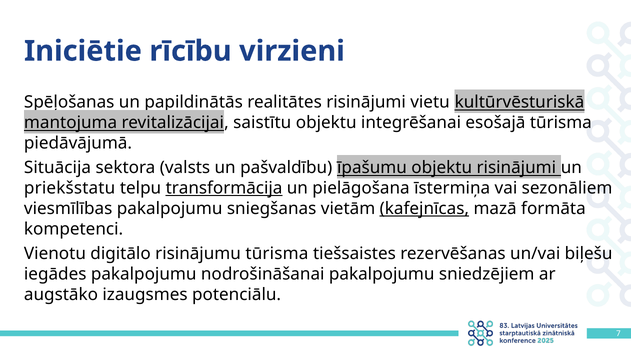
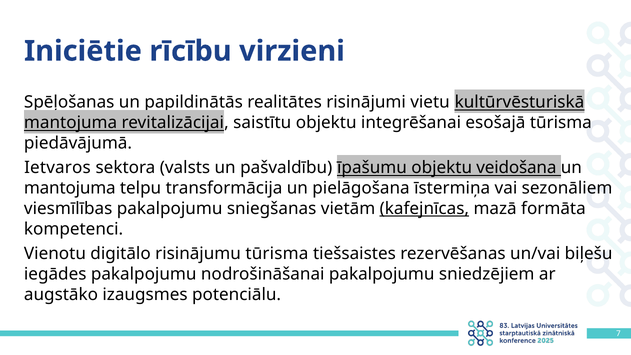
Situācija: Situācija -> Ietvaros
objektu risinājumi: risinājumi -> veidošana
priekšstatu at (70, 188): priekšstatu -> mantojuma
transformācija underline: present -> none
